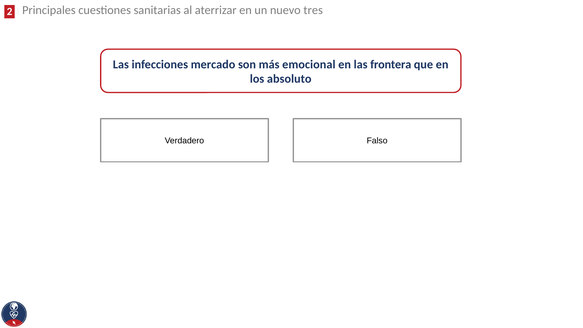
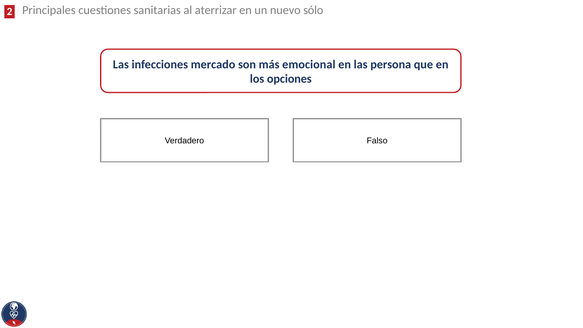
tres: tres -> sólo
frontera: frontera -> persona
absoluto: absoluto -> opciones
